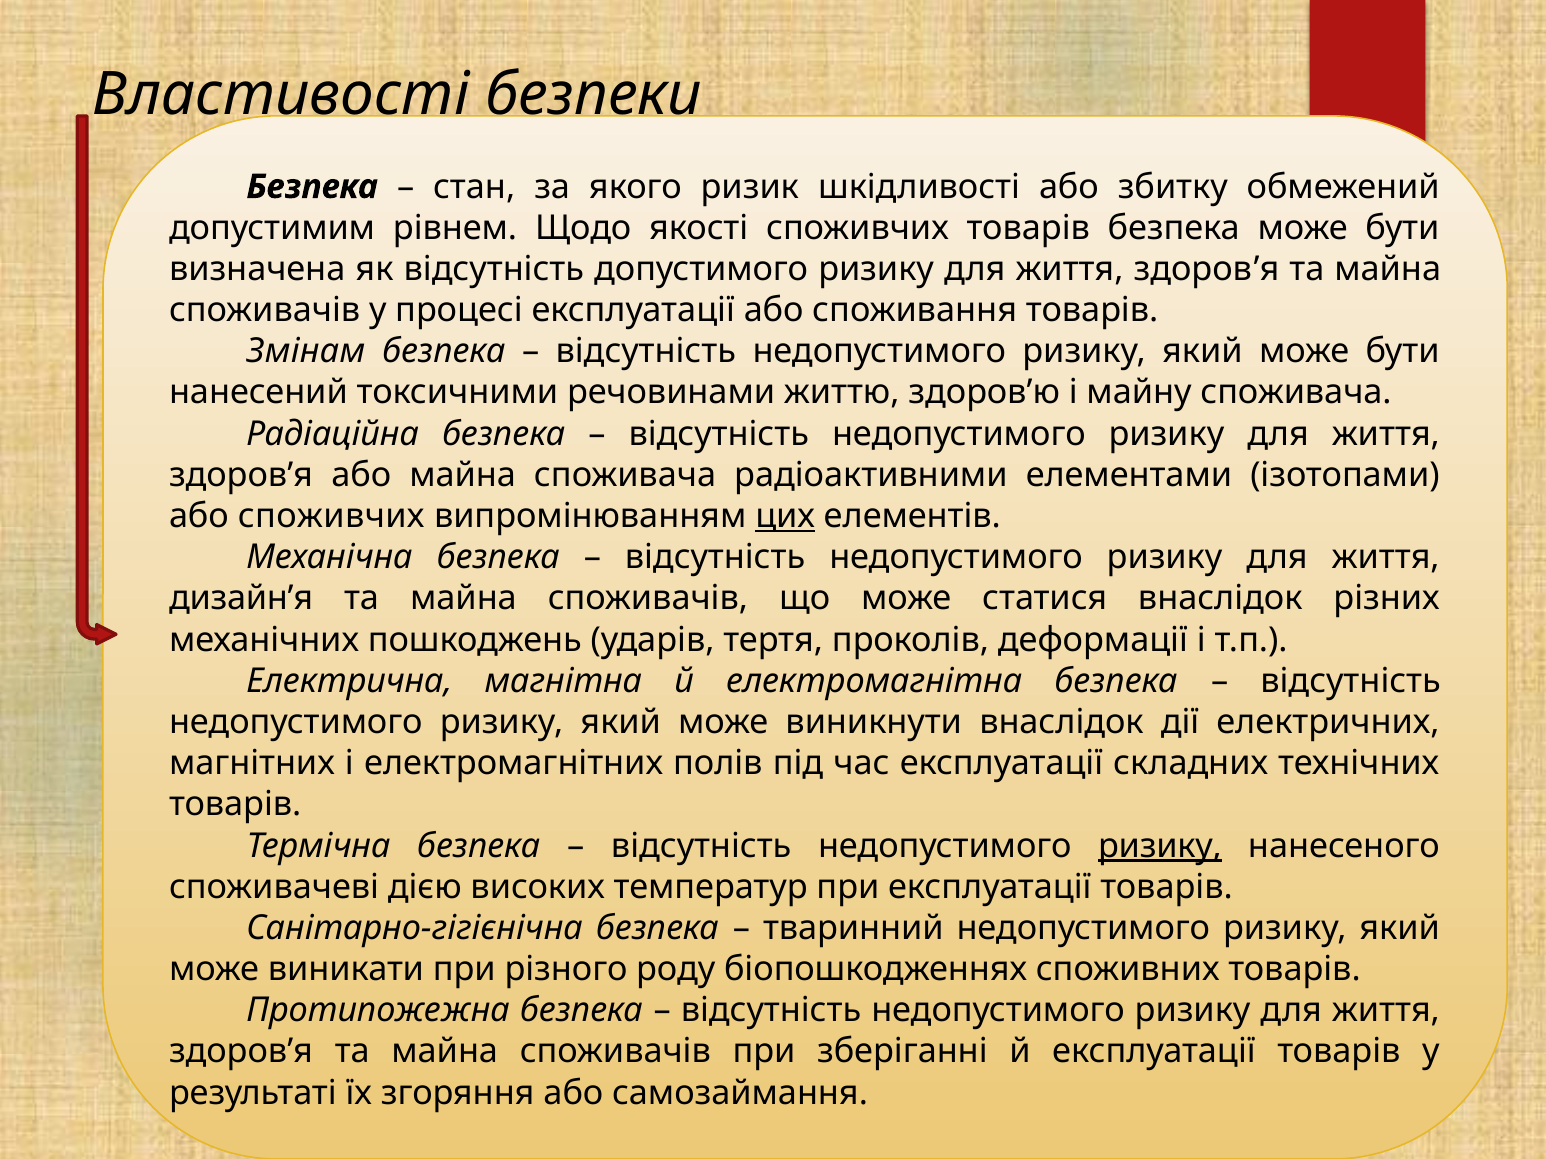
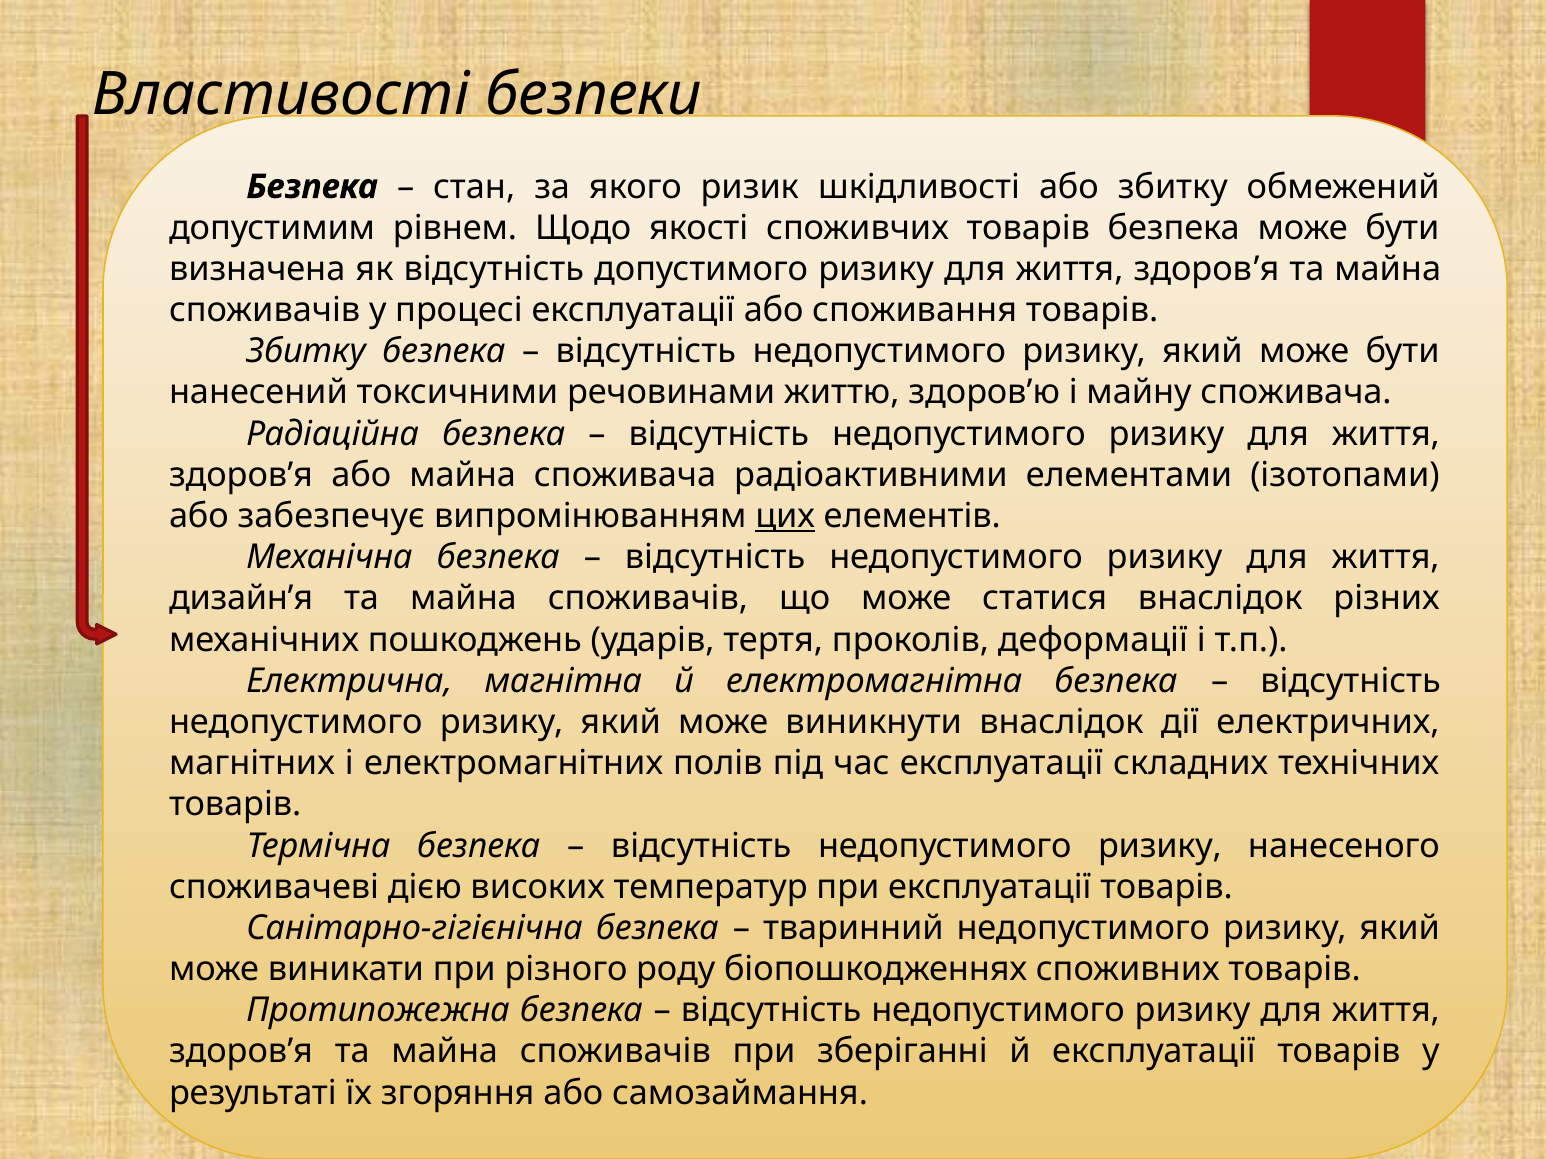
Змінам at (306, 352): Змінам -> Збитку
або споживчих: споживчих -> забезпечує
ризику at (1160, 846) underline: present -> none
